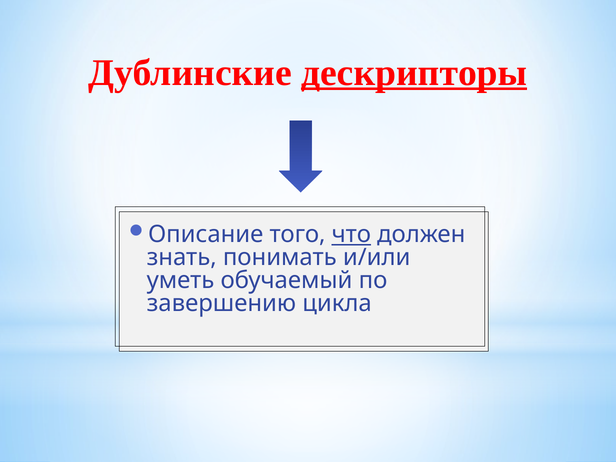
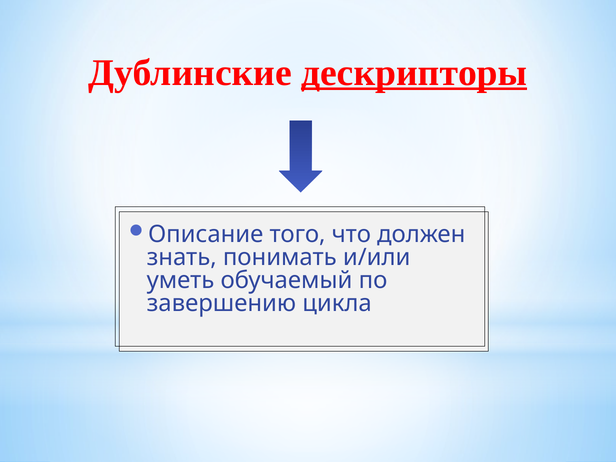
что underline: present -> none
